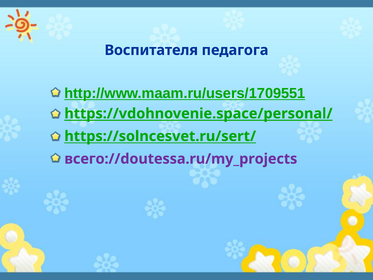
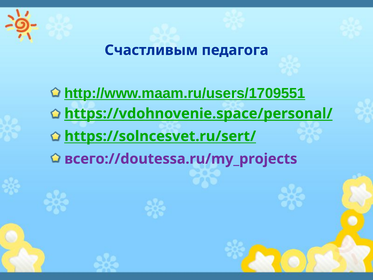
Воспитателя: Воспитателя -> Счастливым
